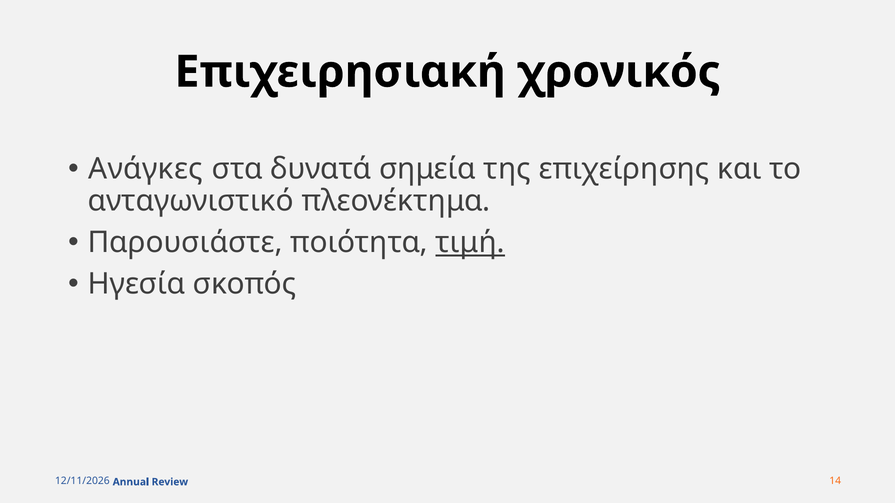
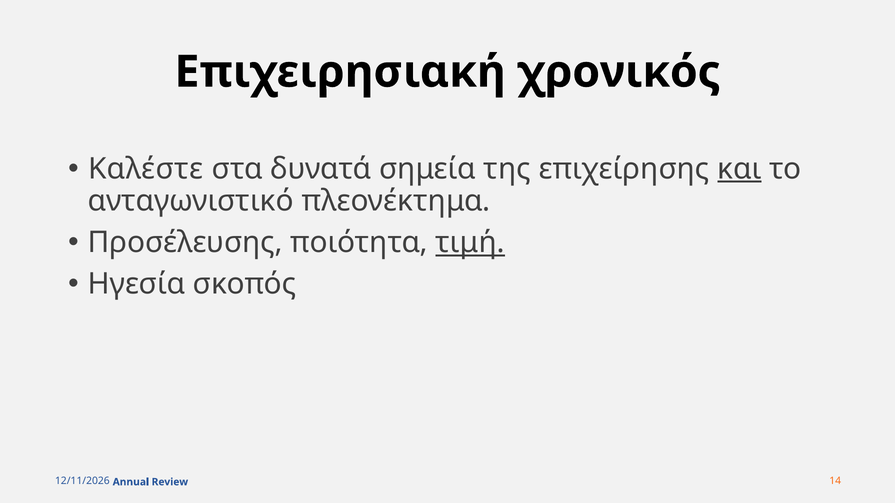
Ανάγκες: Ανάγκες -> Καλέστε
και underline: none -> present
Παρουσιάστε: Παρουσιάστε -> Προσέλευσης
